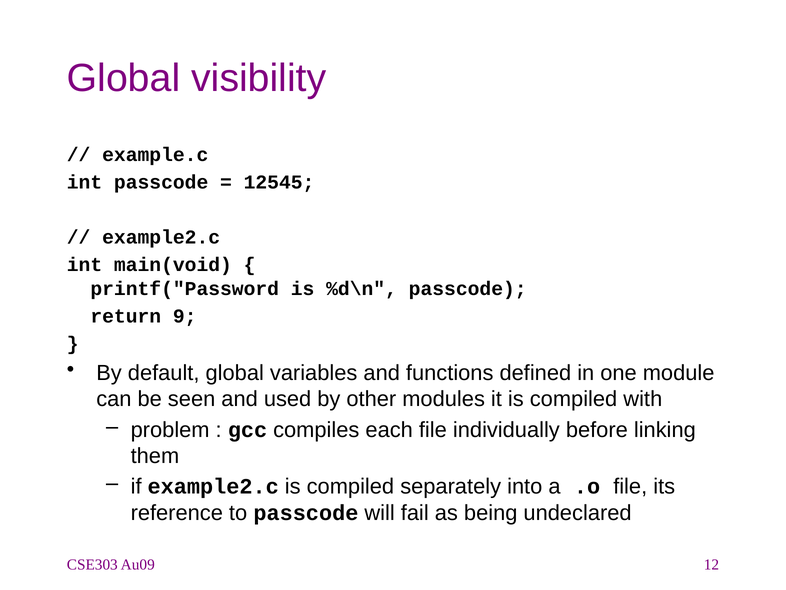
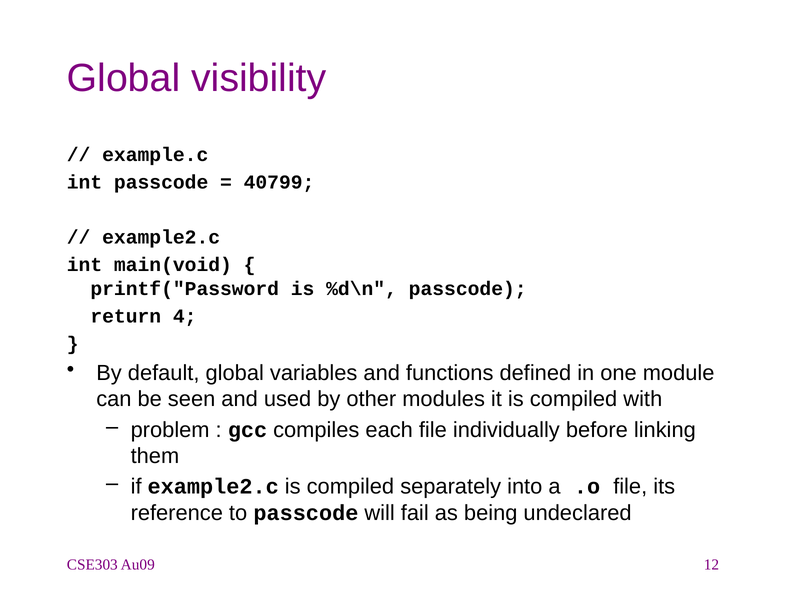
12545: 12545 -> 40799
9: 9 -> 4
